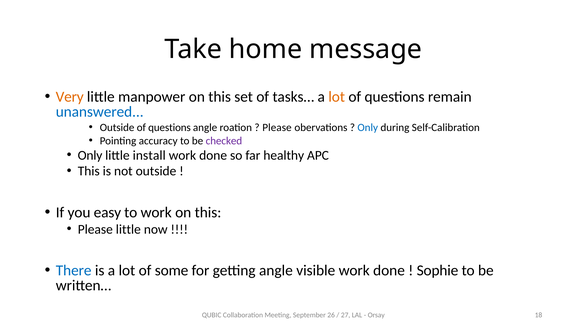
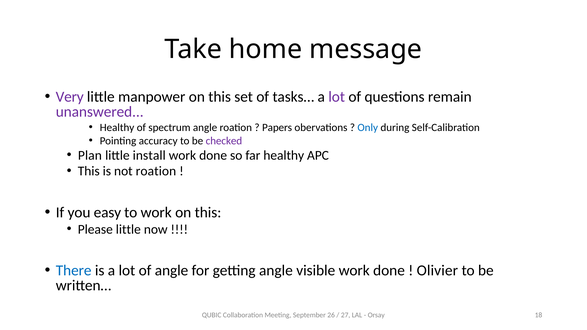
Very colour: orange -> purple
lot at (337, 97) colour: orange -> purple
unanswered colour: blue -> purple
Outside at (117, 127): Outside -> Healthy
questions at (169, 127): questions -> spectrum
Please at (277, 127): Please -> Papers
Only at (90, 155): Only -> Plan
not outside: outside -> roation
of some: some -> angle
Sophie: Sophie -> Olivier
